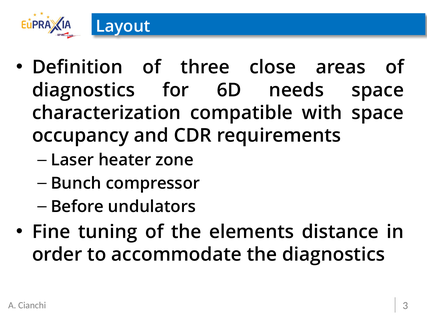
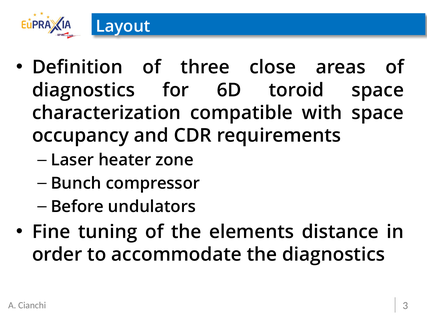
needs: needs -> toroid
